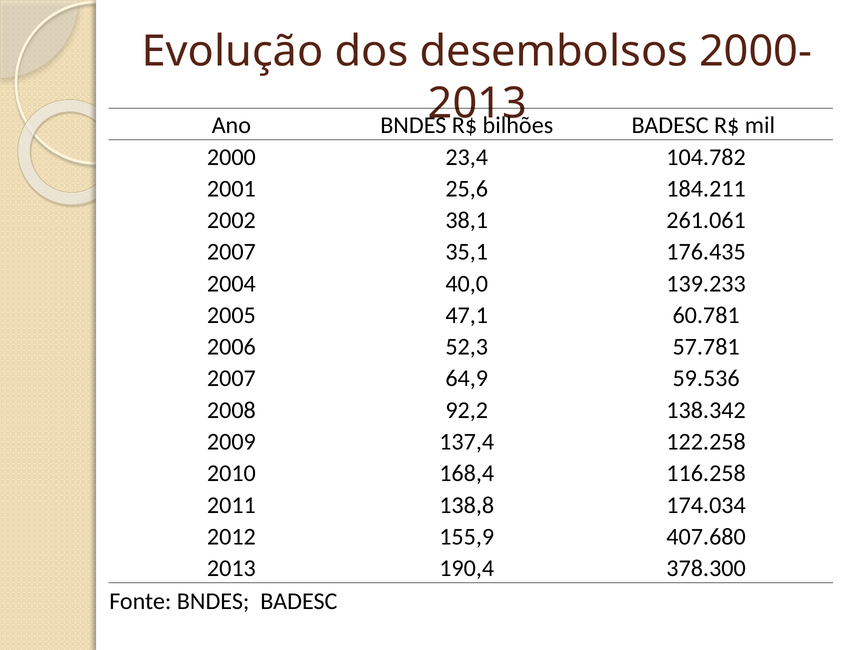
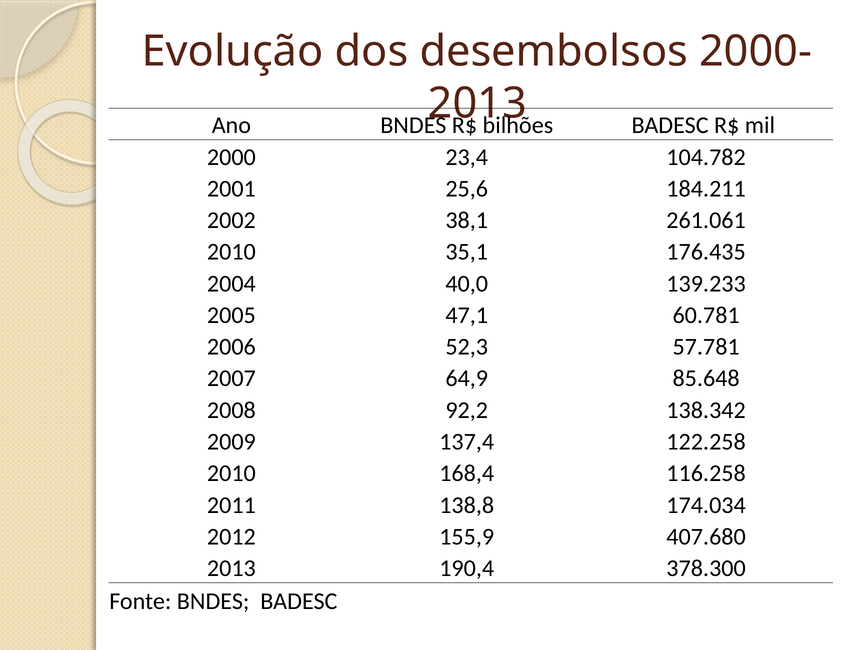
2007 at (231, 252): 2007 -> 2010
59.536: 59.536 -> 85.648
